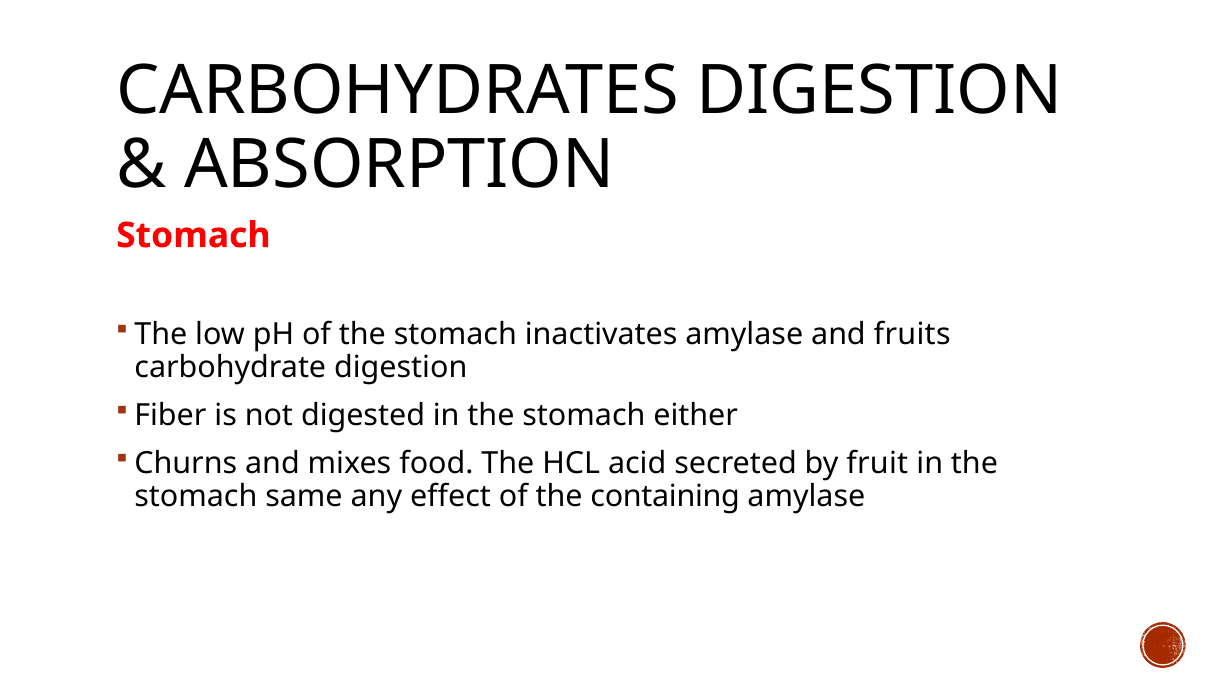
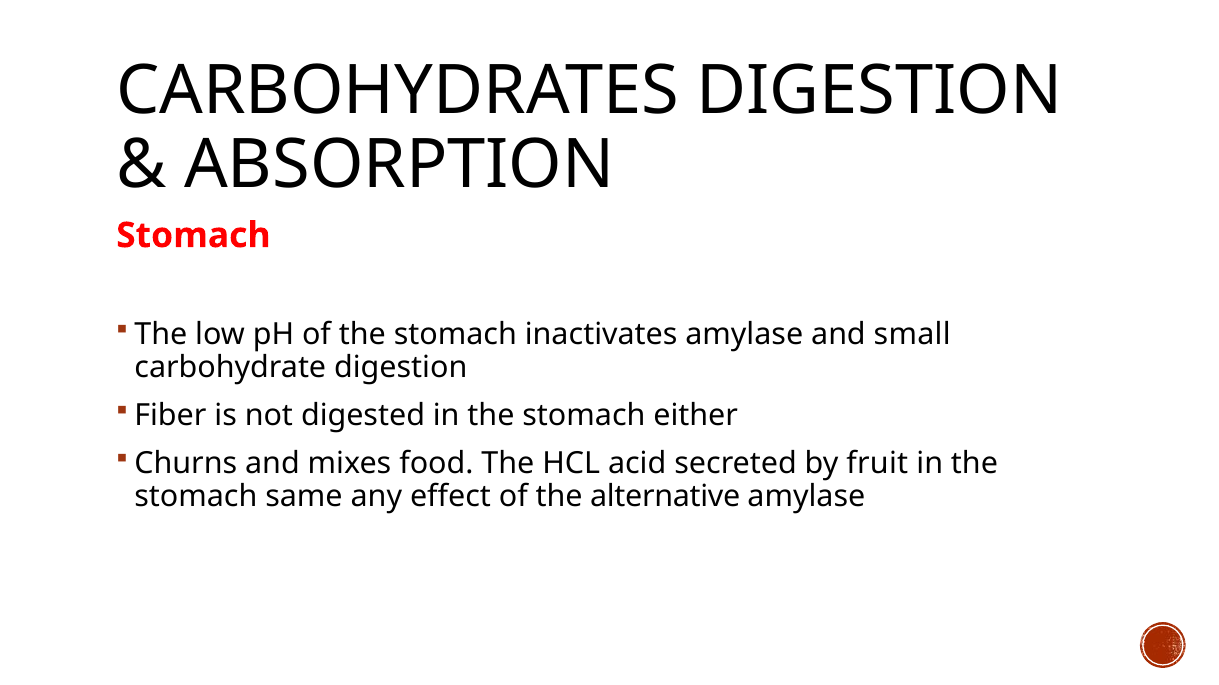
fruits: fruits -> small
containing: containing -> alternative
